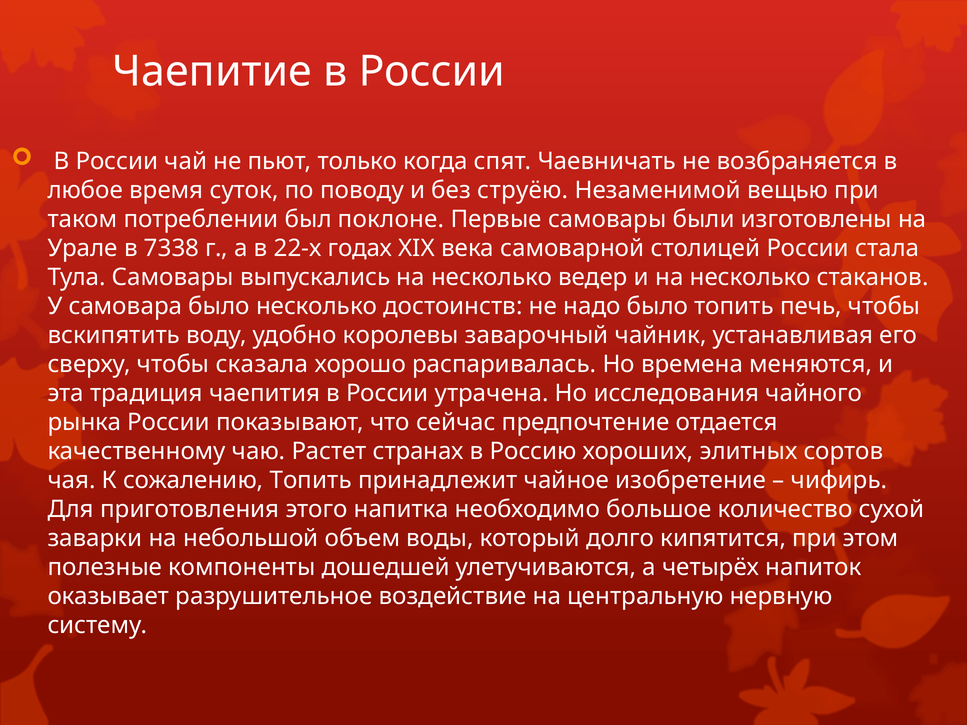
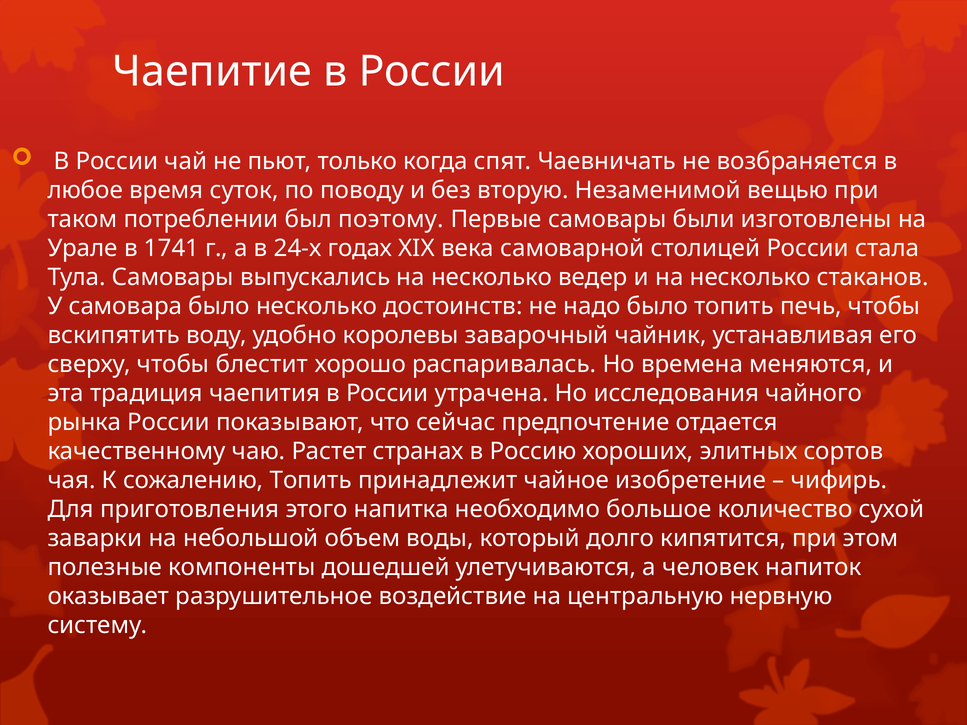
струёю: струёю -> вторую
поклоне: поклоне -> поэтому
7338: 7338 -> 1741
22-х: 22-х -> 24-х
сказала: сказала -> блестит
четырёх: четырёх -> человек
